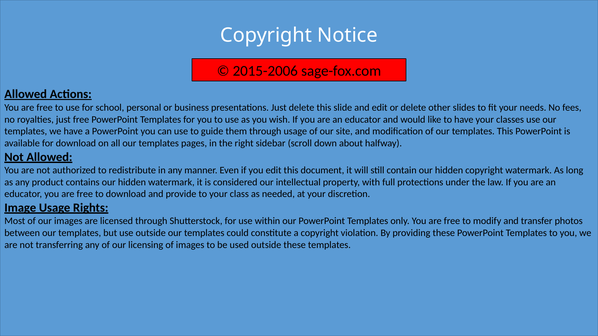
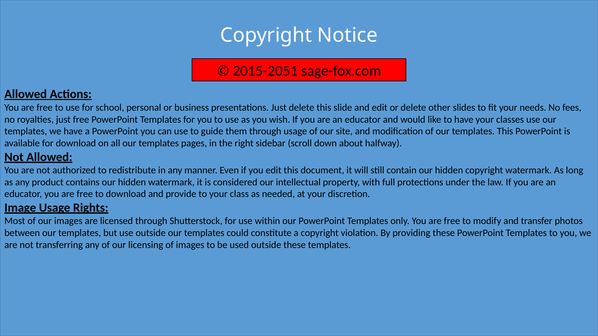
2015-2006: 2015-2006 -> 2015-2051
